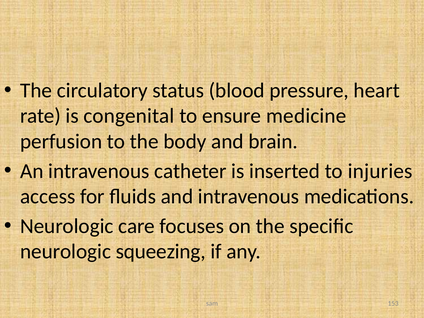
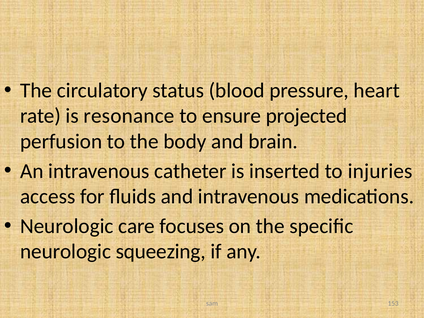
congenital: congenital -> resonance
medicine: medicine -> projected
